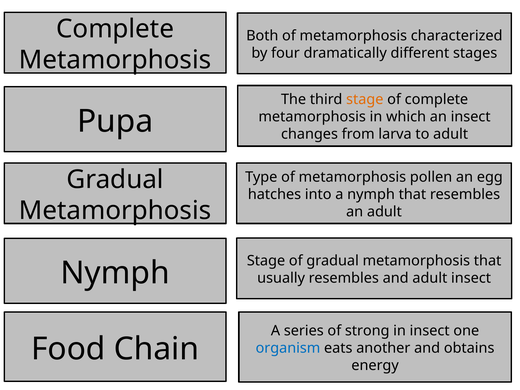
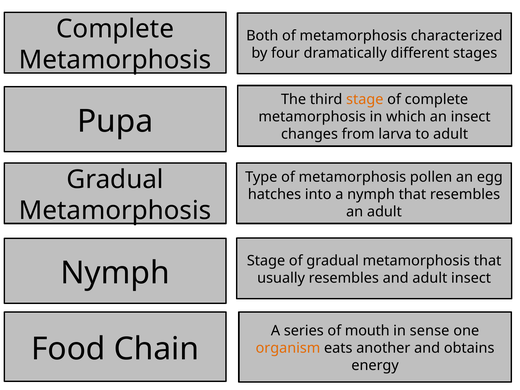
strong: strong -> mouth
in insect: insect -> sense
organism colour: blue -> orange
